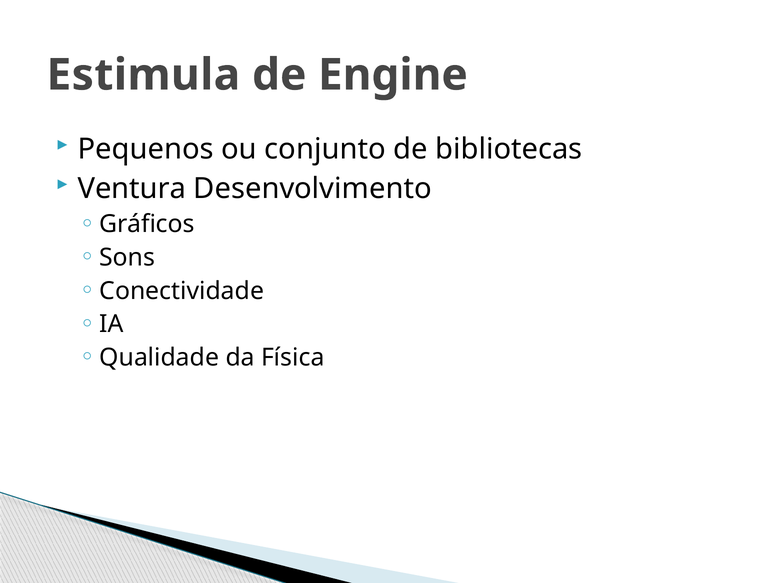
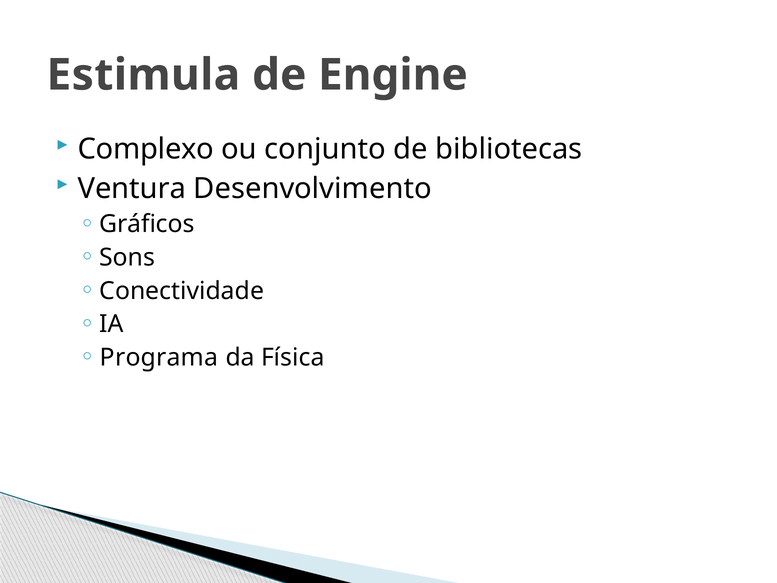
Pequenos: Pequenos -> Complexo
Qualidade: Qualidade -> Programa
